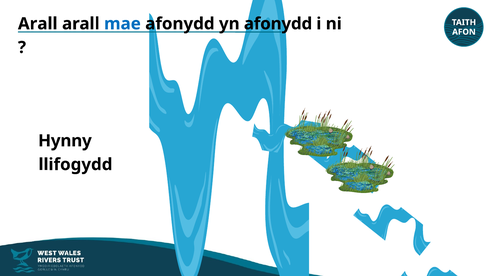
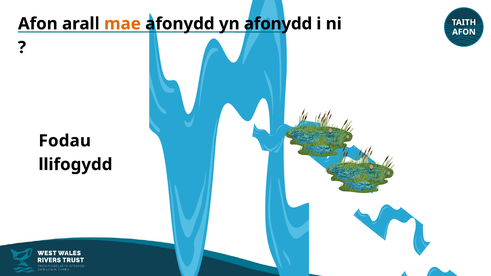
Arall at (38, 24): Arall -> Afon
mae colour: blue -> orange
Hynny: Hynny -> Fodau
